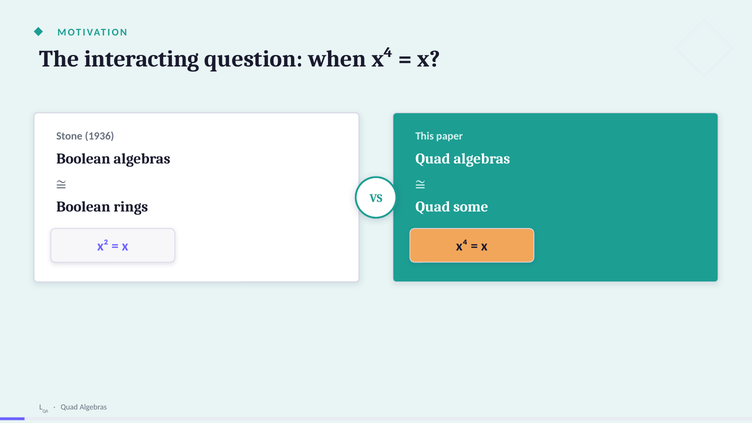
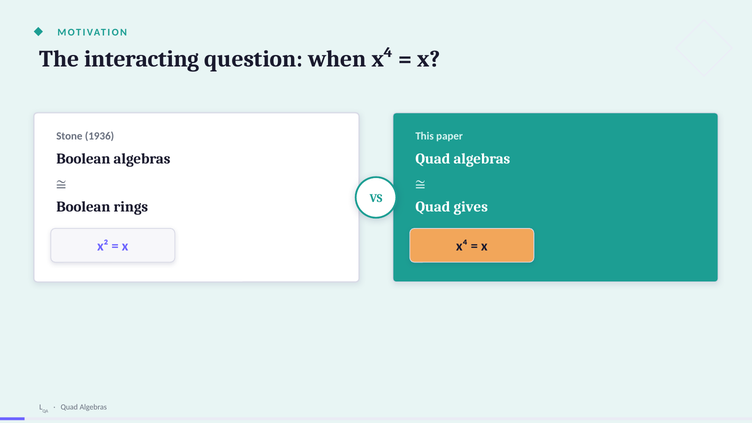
some: some -> gives
